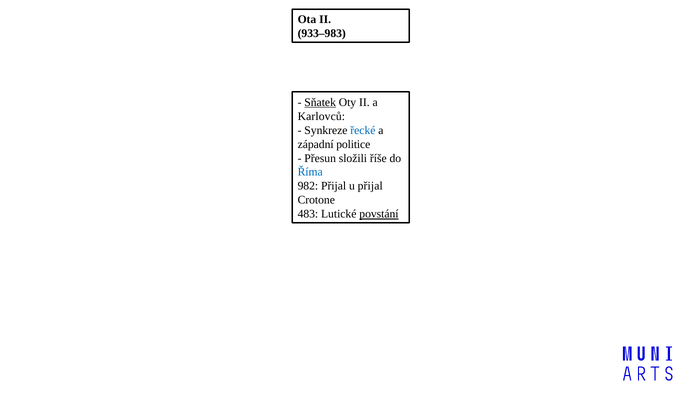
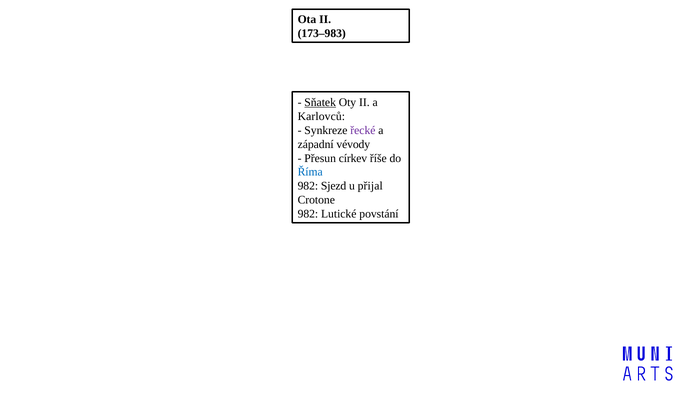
933–983: 933–983 -> 173–983
řecké colour: blue -> purple
politice: politice -> vévody
složili: složili -> církev
982 Přijal: Přijal -> Sjezd
483 at (308, 214): 483 -> 982
povstání underline: present -> none
